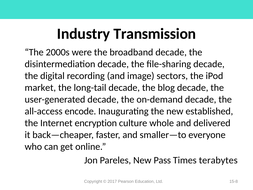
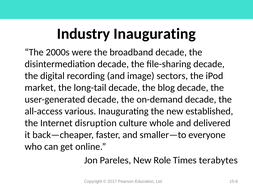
Industry Transmission: Transmission -> Inaugurating
encode: encode -> various
encryption: encryption -> disruption
Pass: Pass -> Role
